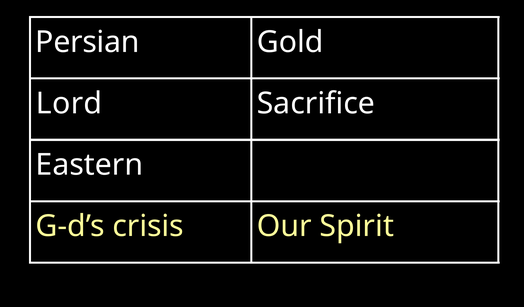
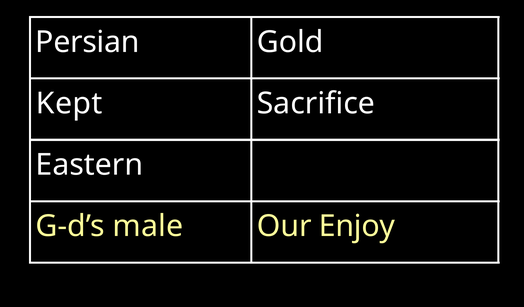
Lord: Lord -> Kept
crisis: crisis -> male
Spirit: Spirit -> Enjoy
